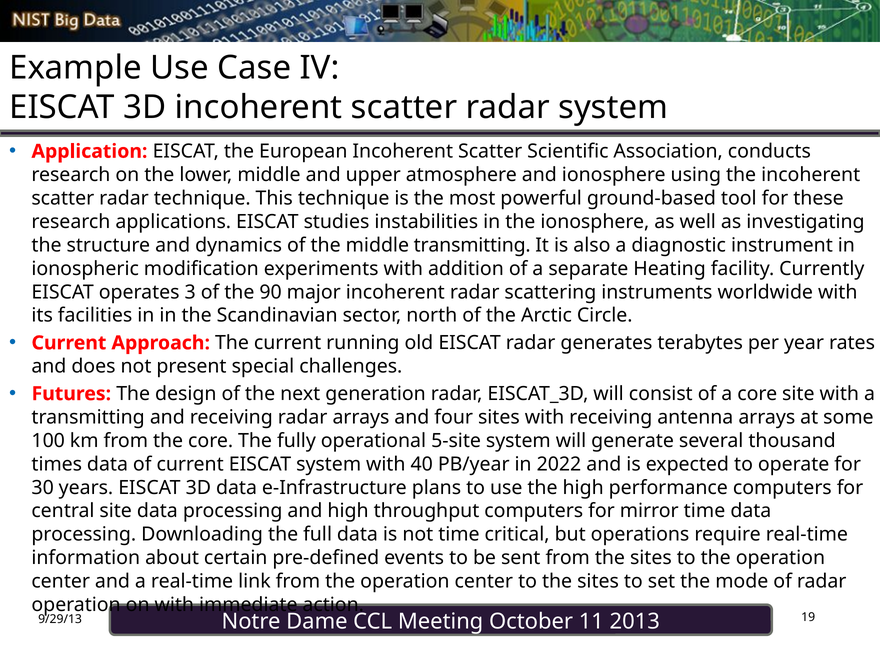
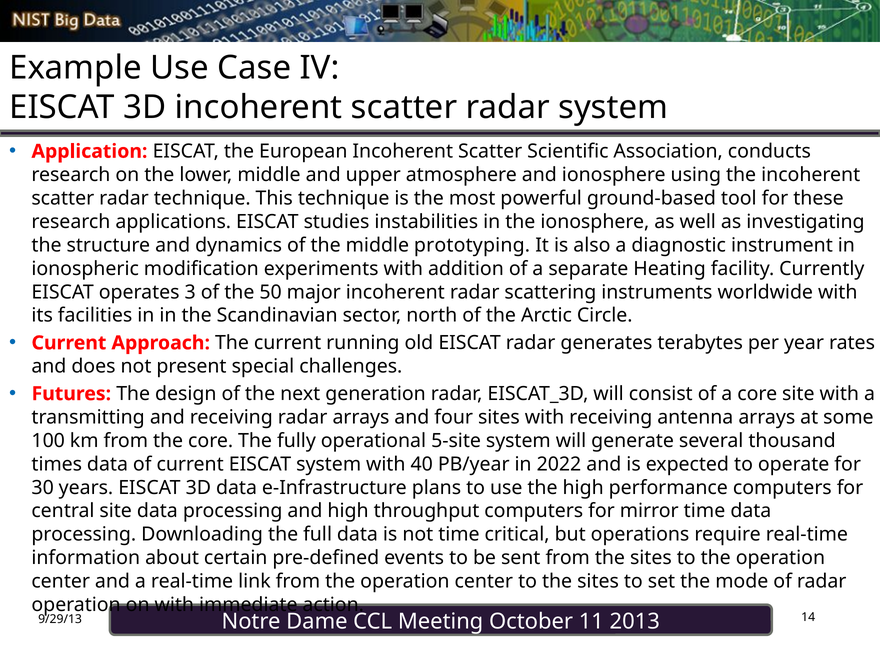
middle transmitting: transmitting -> prototyping
90: 90 -> 50
19: 19 -> 14
